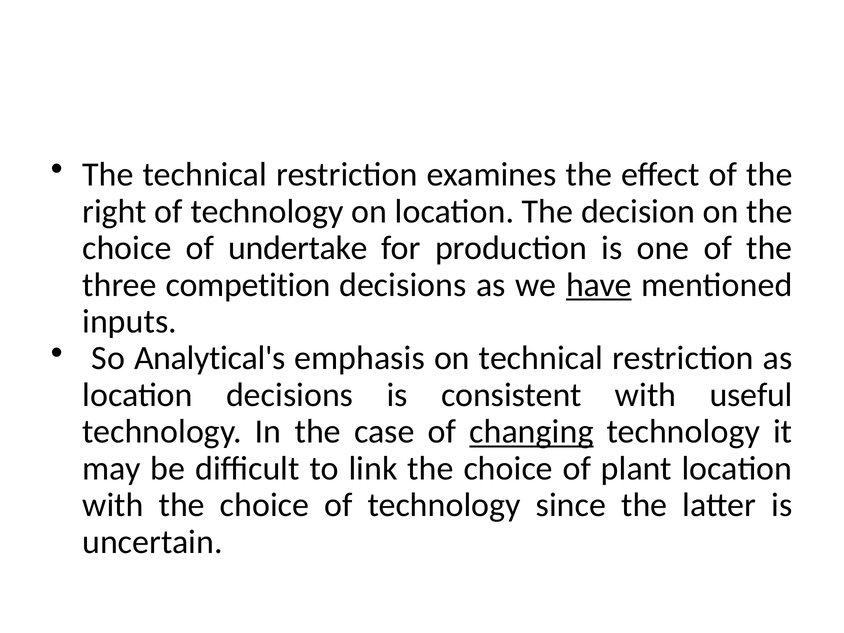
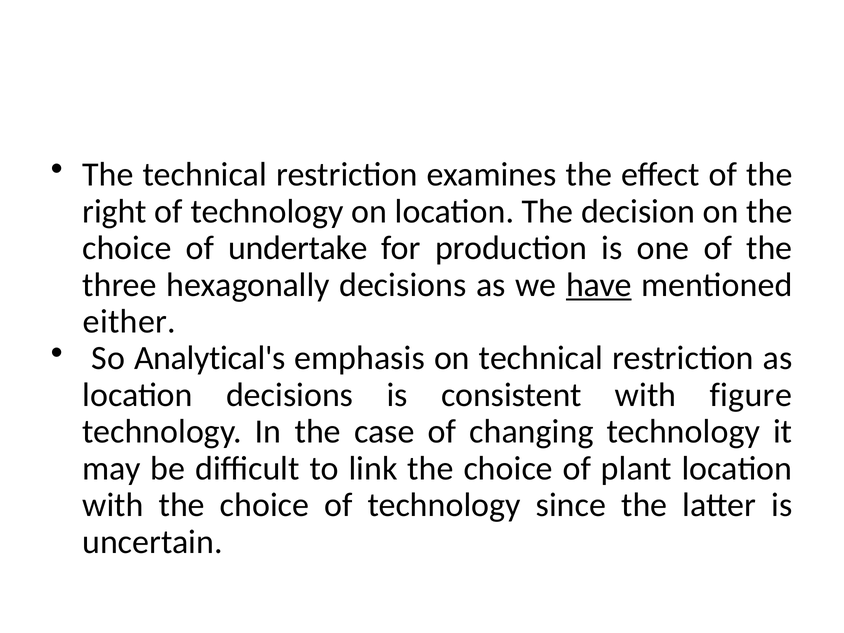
competition: competition -> hexagonally
inputs: inputs -> either
useful: useful -> figure
changing underline: present -> none
